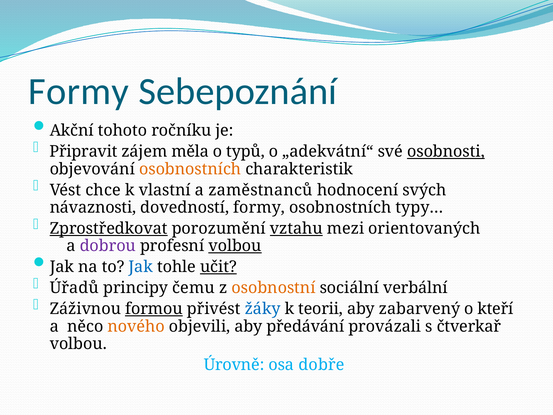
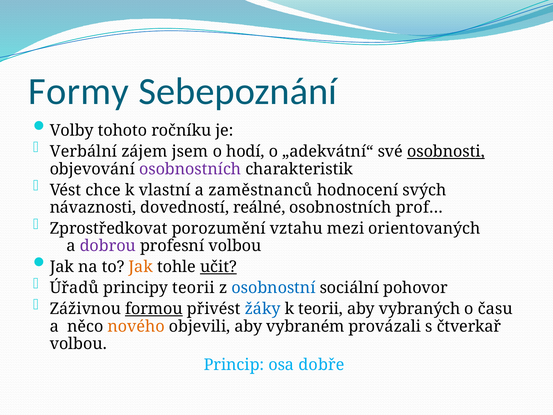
Akční: Akční -> Volby
Připravit: Připravit -> Verbální
měla: měla -> jsem
typů: typů -> hodí
osobnostních at (190, 169) colour: orange -> purple
dovedností formy: formy -> reálné
typy…: typy… -> prof…
Zprostředkovat underline: present -> none
vztahu underline: present -> none
volbou at (235, 246) underline: present -> none
Jak at (141, 267) colour: blue -> orange
principy čemu: čemu -> teorii
osobnostní colour: orange -> blue
verbální: verbální -> pohovor
zabarvený: zabarvený -> vybraných
kteří: kteří -> času
předávání: předávání -> vybraném
Úrovně: Úrovně -> Princip
